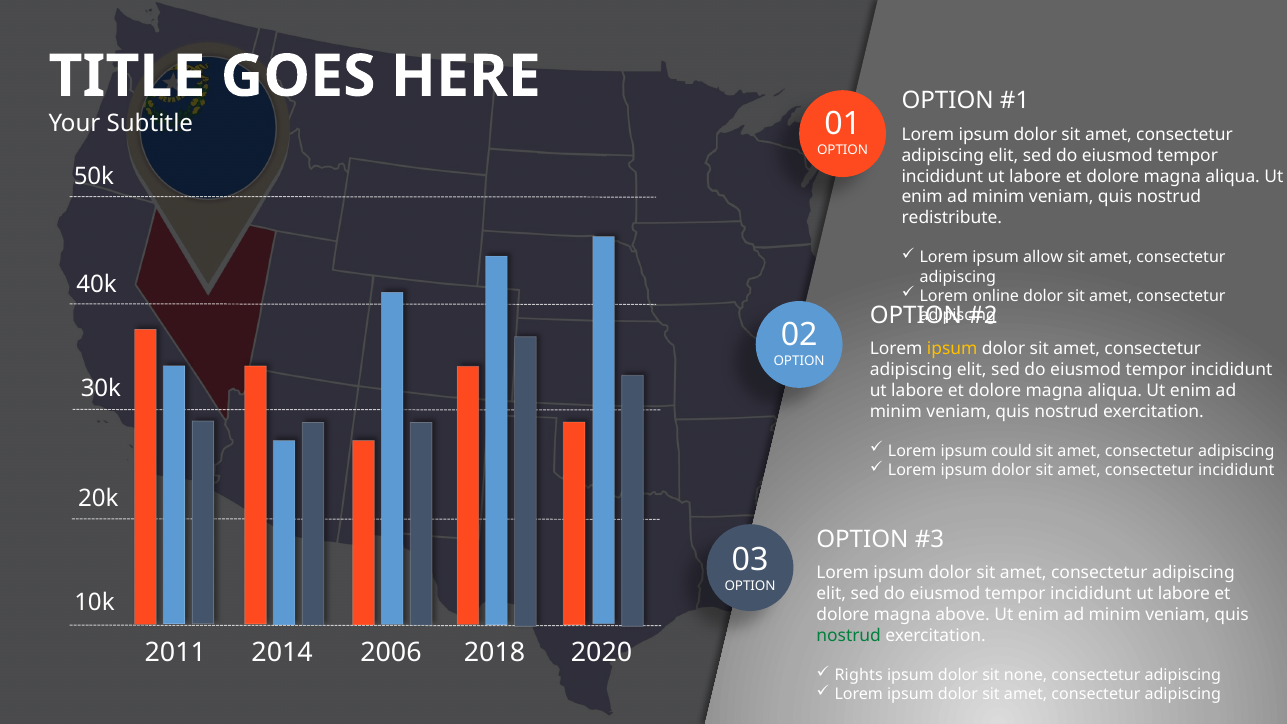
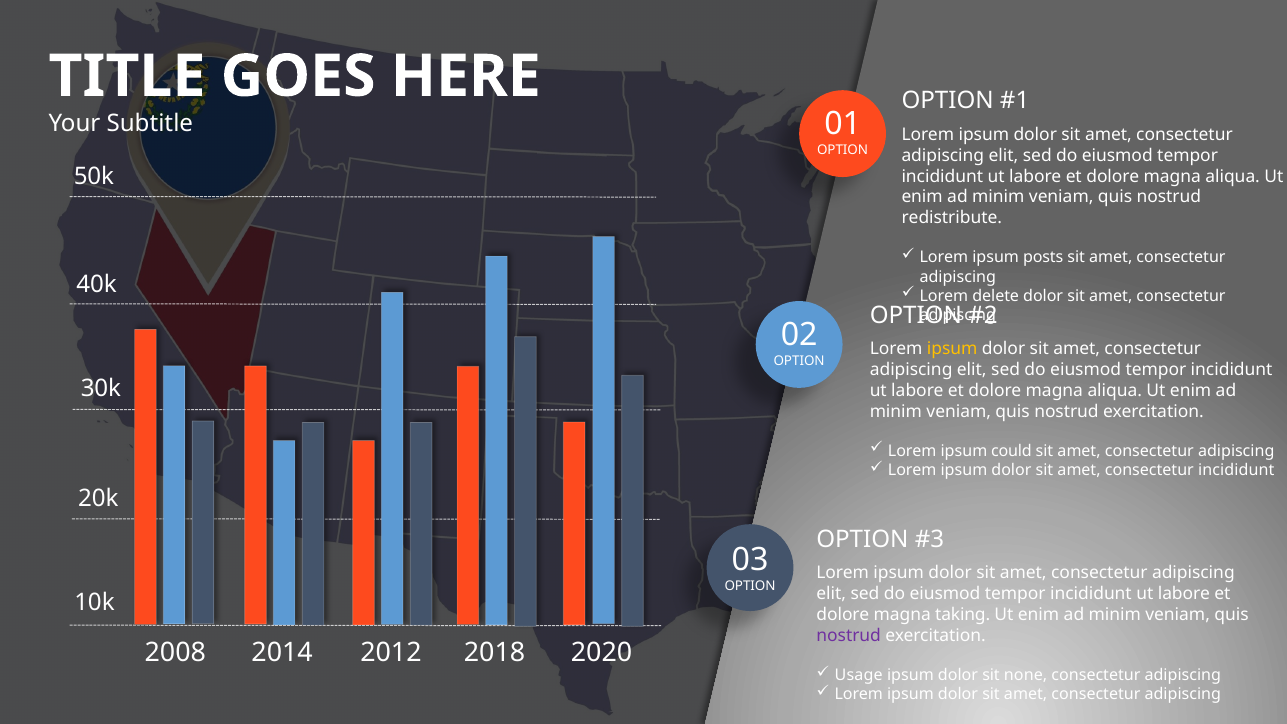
allow: allow -> posts
online: online -> delete
above: above -> taking
nostrud at (849, 636) colour: green -> purple
2011: 2011 -> 2008
2006: 2006 -> 2012
Rights: Rights -> Usage
